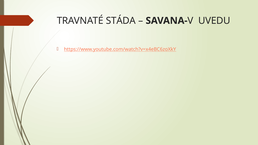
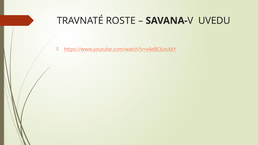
STÁDA: STÁDA -> ROSTE
